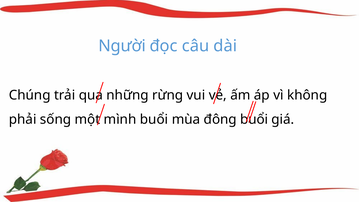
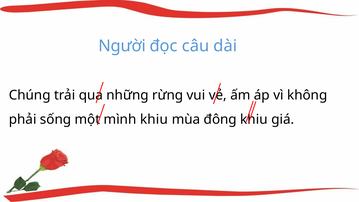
mình buổi: buổi -> khiu
đông buổi: buổi -> khiu
